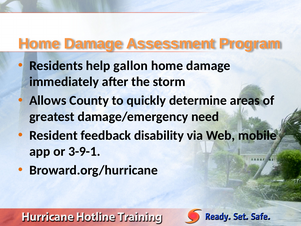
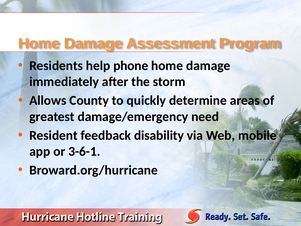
gallon: gallon -> phone
3-9-1: 3-9-1 -> 3-6-1
